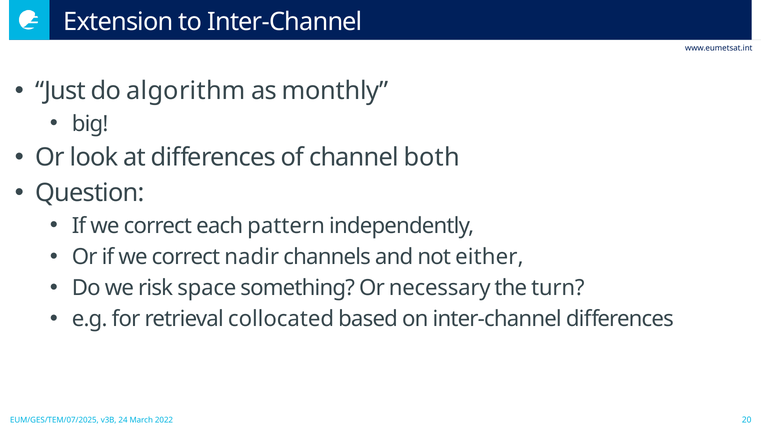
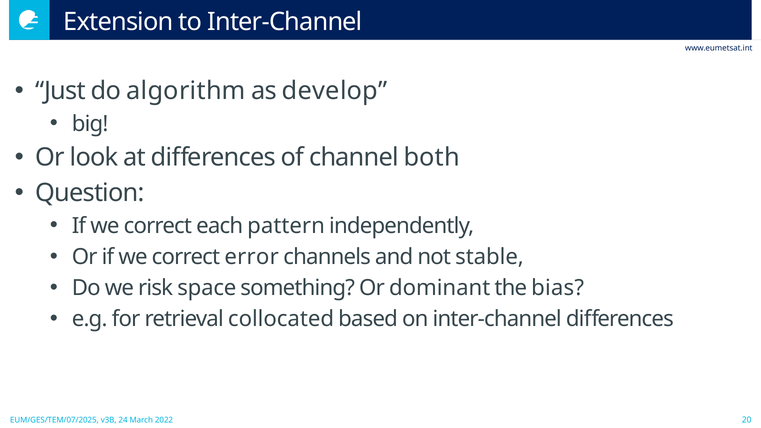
monthly: monthly -> develop
nadir: nadir -> error
either: either -> stable
necessary: necessary -> dominant
turn: turn -> bias
